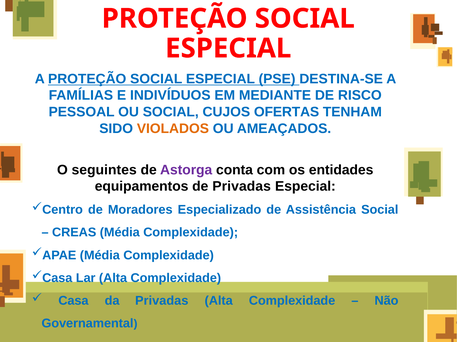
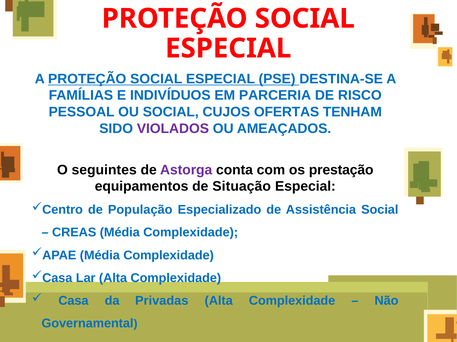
MEDIANTE: MEDIANTE -> PARCERIA
VIOLADOS colour: orange -> purple
entidades: entidades -> prestação
de Privadas: Privadas -> Situação
Moradores: Moradores -> População
